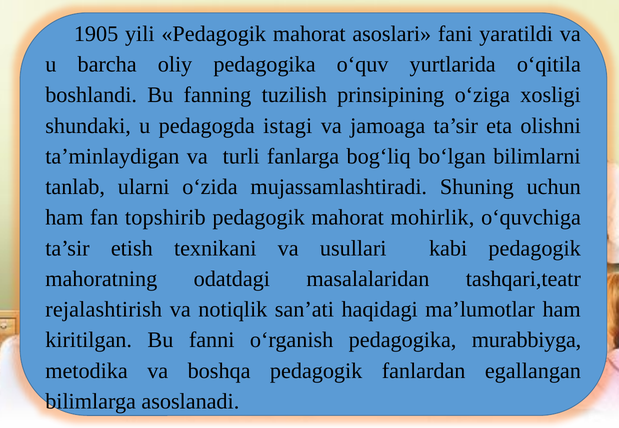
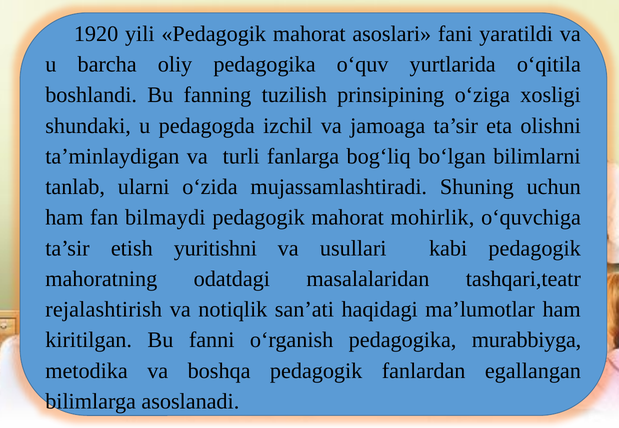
1905: 1905 -> 1920
istagi: istagi -> izchil
topshirib: topshirib -> bilmaydi
texnikani: texnikani -> yuritishni
